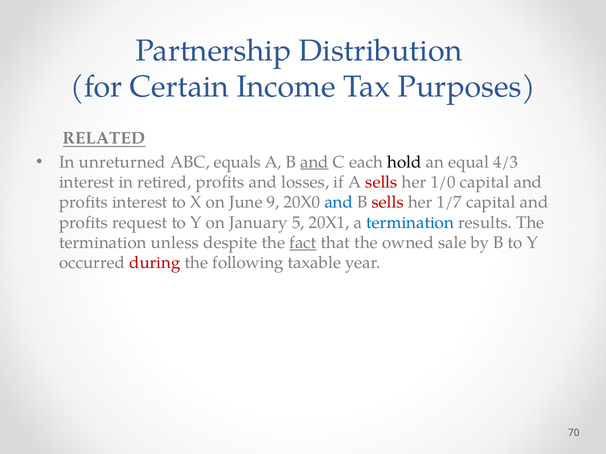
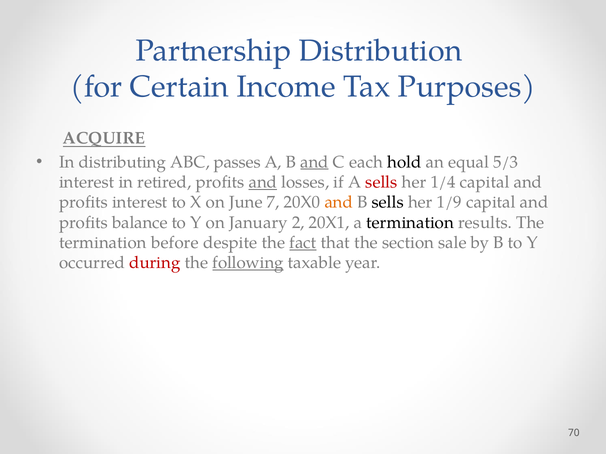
RELATED: RELATED -> ACQUIRE
unreturned: unreturned -> distributing
equals: equals -> passes
4/3: 4/3 -> 5/3
and at (263, 182) underline: none -> present
1/0: 1/0 -> 1/4
9: 9 -> 7
and at (339, 203) colour: blue -> orange
sells at (388, 203) colour: red -> black
1/7: 1/7 -> 1/9
request: request -> balance
5: 5 -> 2
termination at (410, 223) colour: blue -> black
unless: unless -> before
owned: owned -> section
following underline: none -> present
